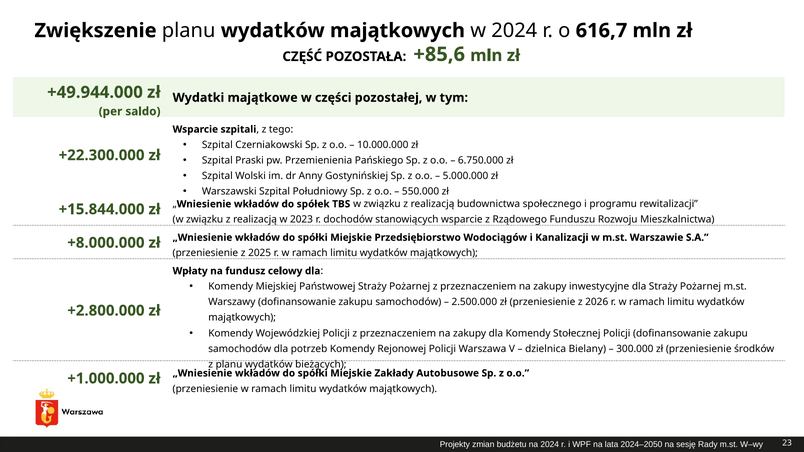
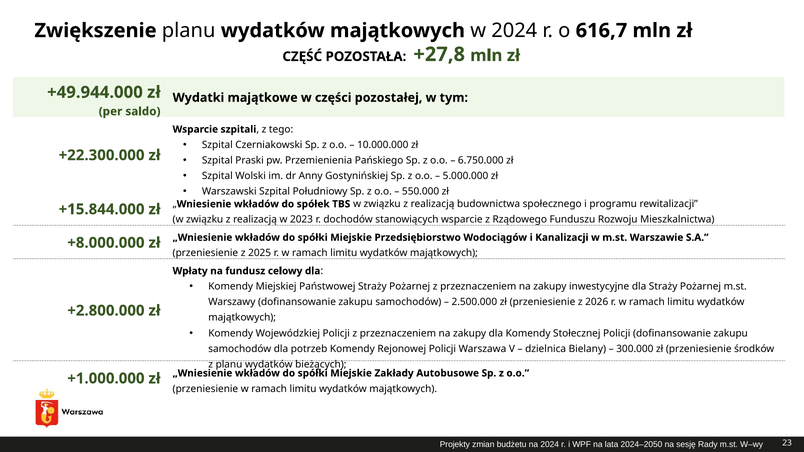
+85,6: +85,6 -> +27,8
